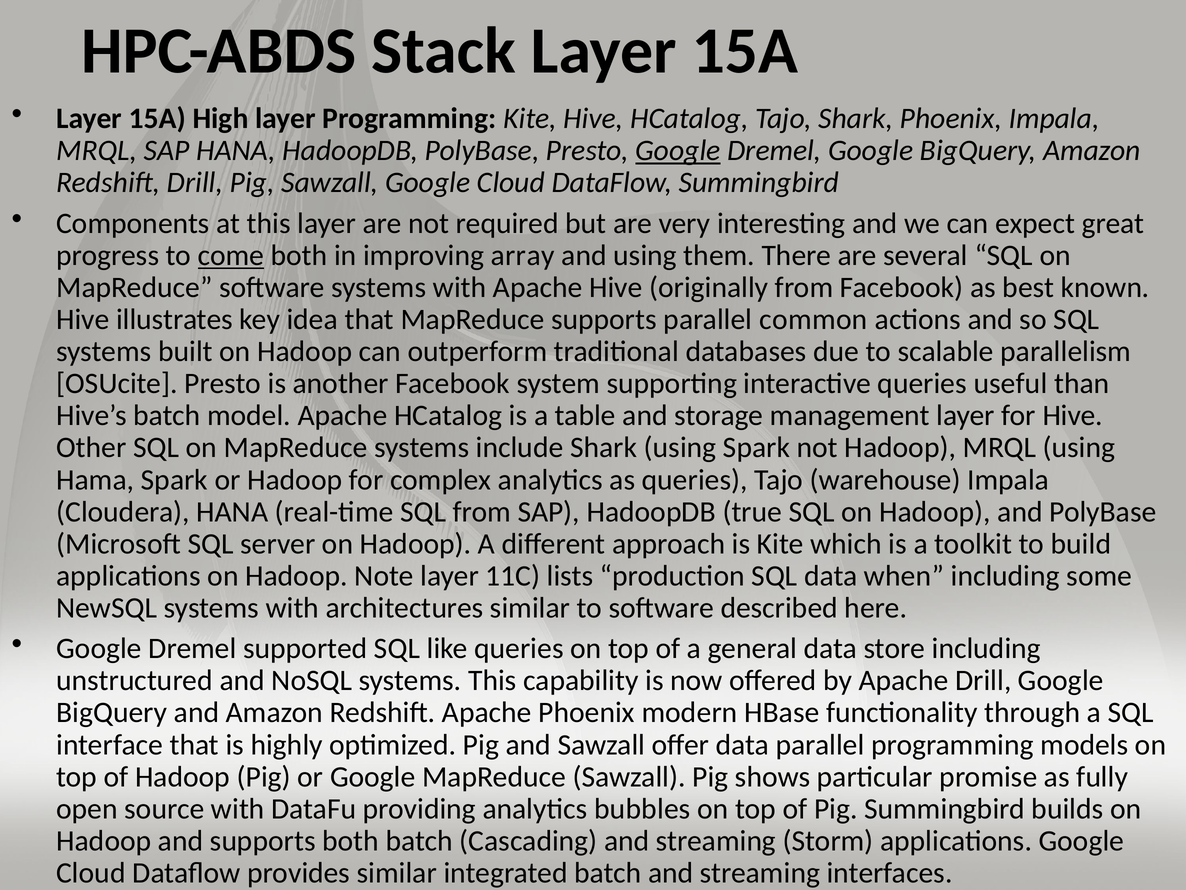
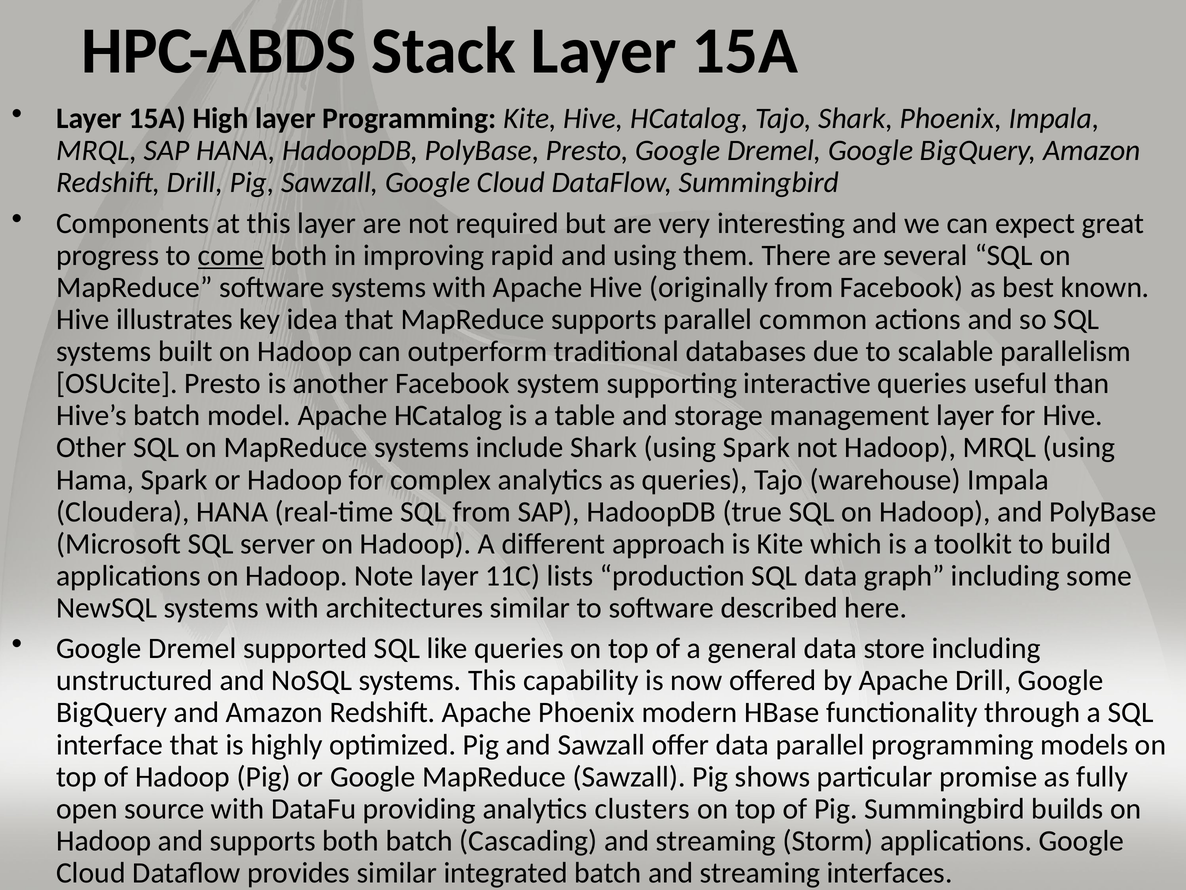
Google at (678, 151) underline: present -> none
array: array -> rapid
when: when -> graph
bubbles: bubbles -> clusters
